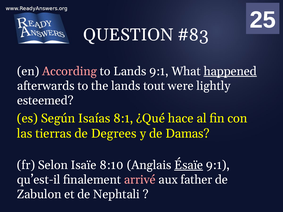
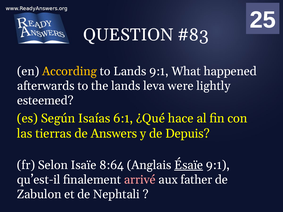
According colour: pink -> yellow
happened underline: present -> none
tout: tout -> leva
8:1: 8:1 -> 6:1
Degrees: Degrees -> Answers
Damas: Damas -> Depuis
8:10: 8:10 -> 8:64
